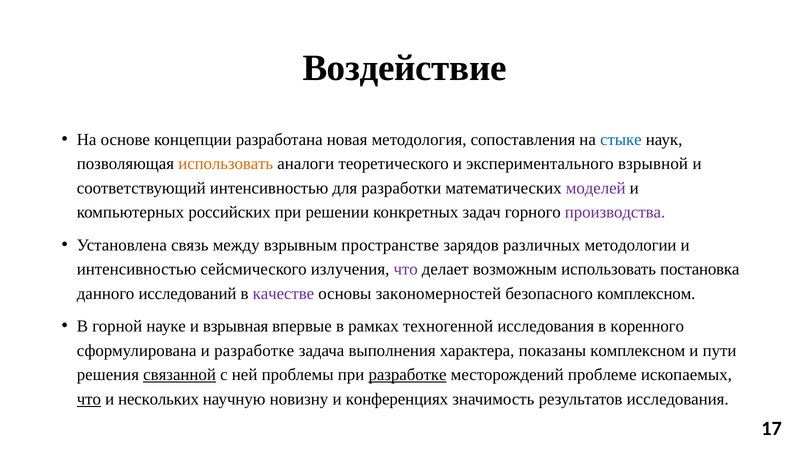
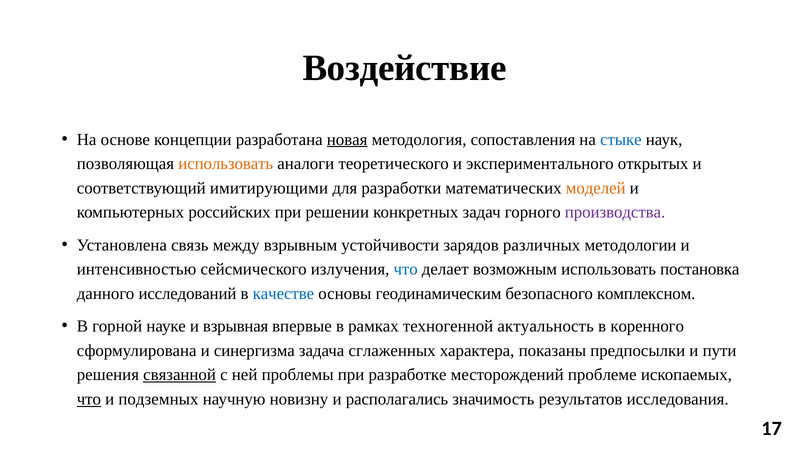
новая underline: none -> present
взрывной: взрывной -> открытых
соответствующий интенсивностью: интенсивностью -> имитирующими
моделей colour: purple -> orange
пространстве: пространстве -> устойчивости
что at (406, 269) colour: purple -> blue
качестве colour: purple -> blue
закономерностей: закономерностей -> геодинамическим
техногенной исследования: исследования -> актуальность
и разработке: разработке -> синергизма
выполнения: выполнения -> сглаженных
показаны комплексном: комплексном -> предпосылки
разработке at (408, 375) underline: present -> none
нескольких: нескольких -> подземных
конференциях: конференциях -> располагались
